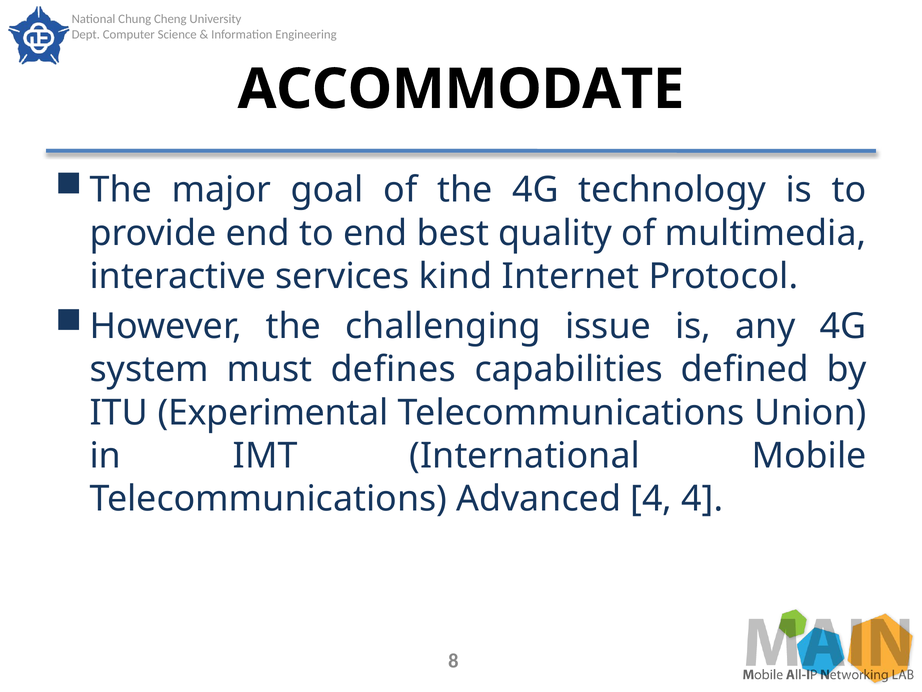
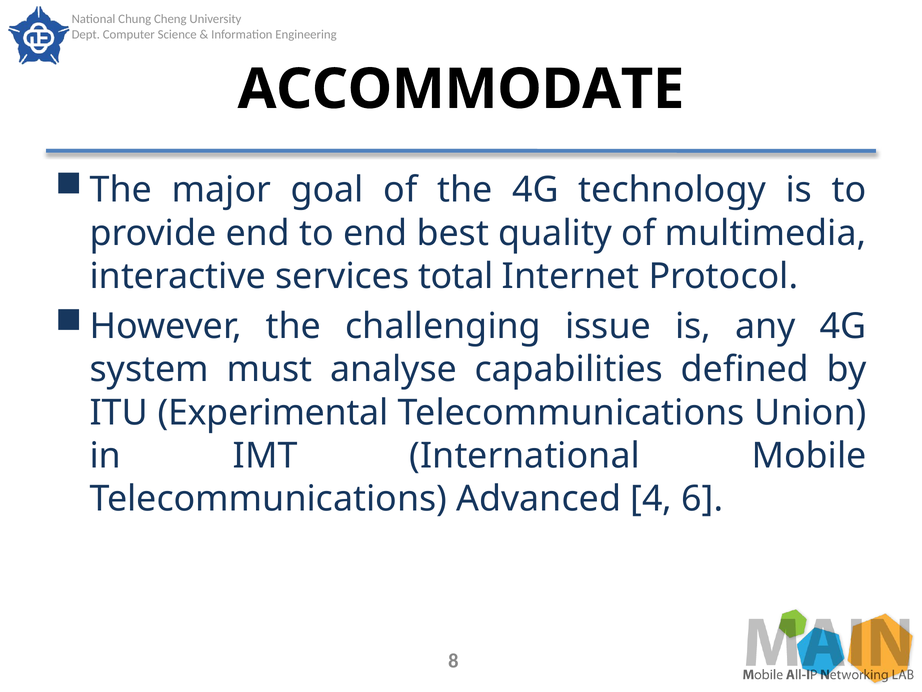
kind: kind -> total
defines: defines -> analyse
4 4: 4 -> 6
